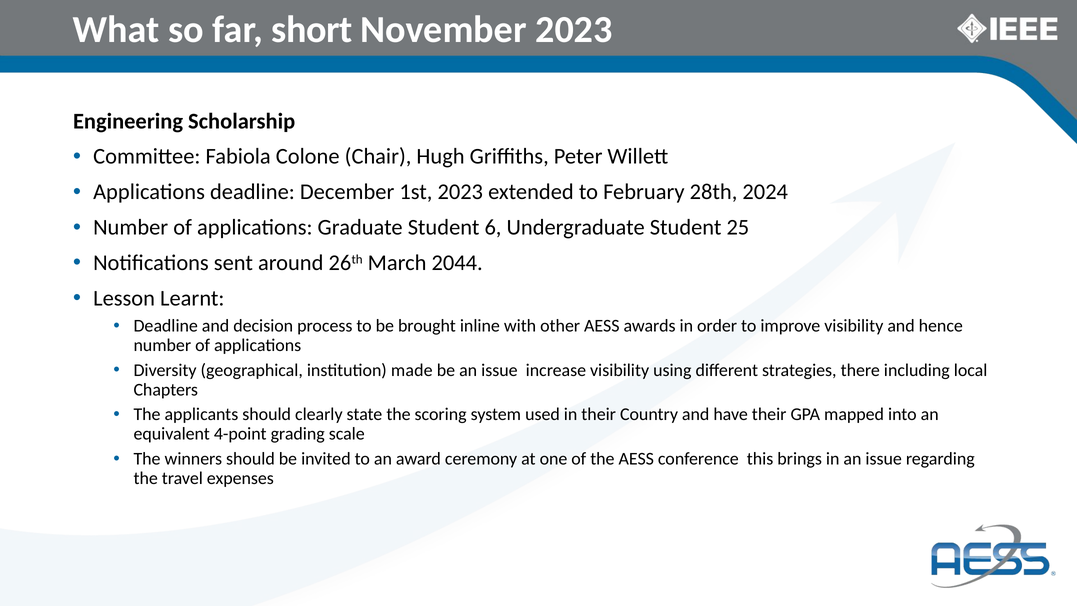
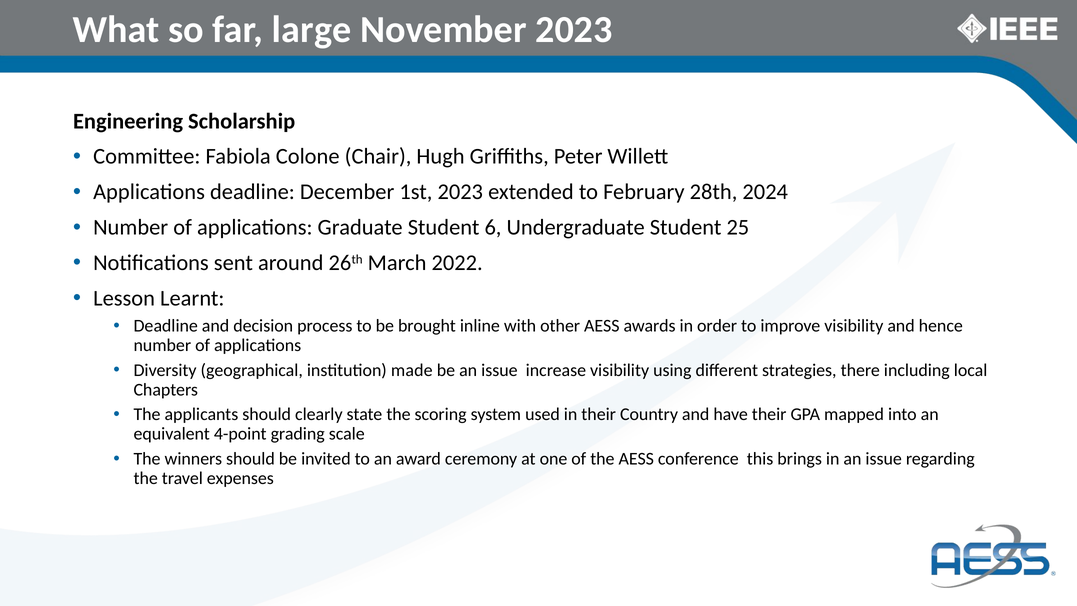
short: short -> large
2044: 2044 -> 2022
